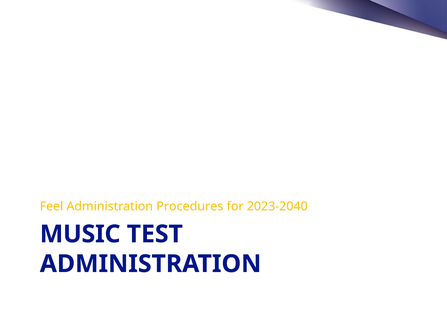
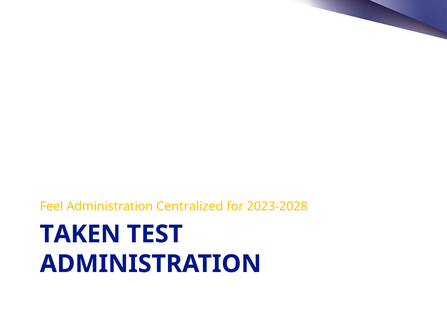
Procedures: Procedures -> Centralized
2023-2040: 2023-2040 -> 2023-2028
MUSIC: MUSIC -> TAKEN
